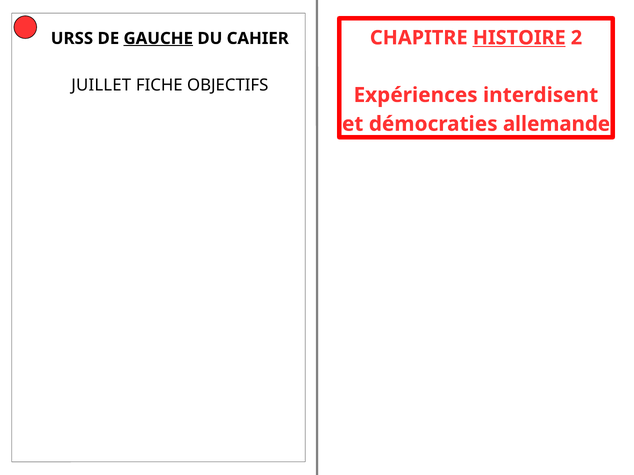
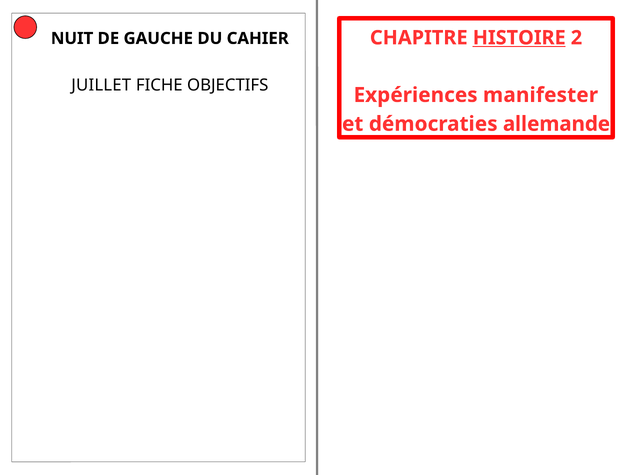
URSS: URSS -> NUIT
GAUCHE underline: present -> none
interdisent: interdisent -> manifester
